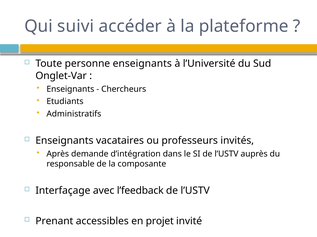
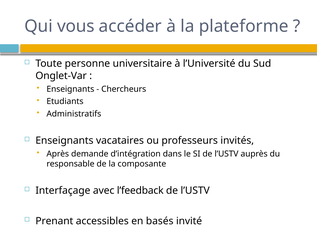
suivi: suivi -> vous
personne enseignants: enseignants -> universitaire
projet: projet -> basés
